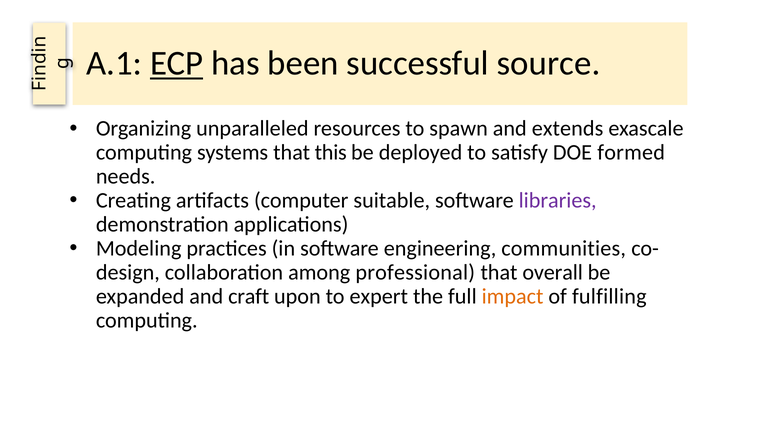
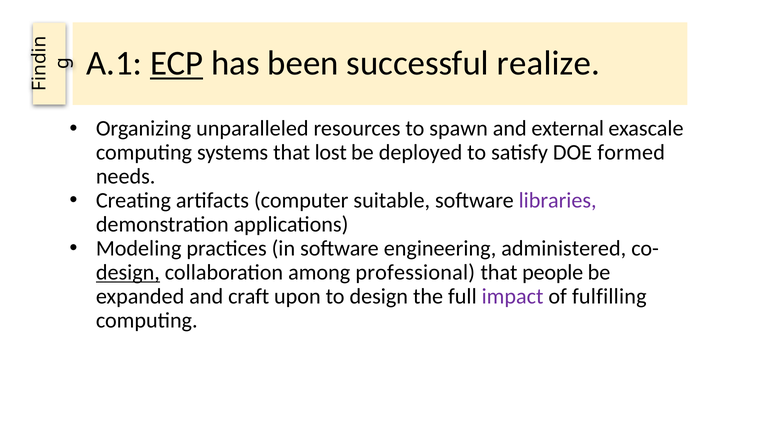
source: source -> realize
extends: extends -> external
this: this -> lost
communities: communities -> administered
design at (128, 272) underline: none -> present
overall: overall -> people
to expert: expert -> design
impact colour: orange -> purple
